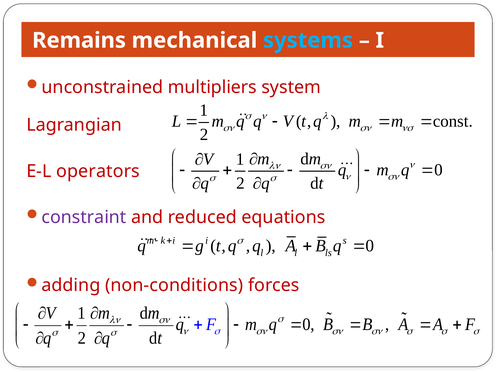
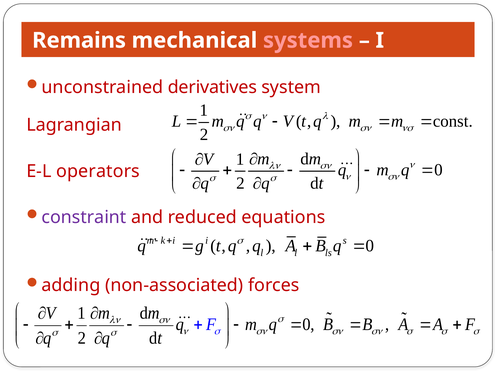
systems colour: light blue -> pink
multipliers: multipliers -> derivatives
non-conditions: non-conditions -> non-associated
